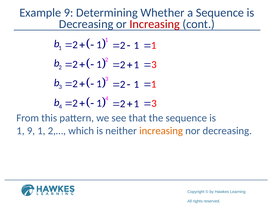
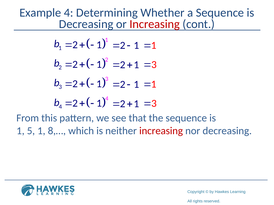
Example 9: 9 -> 4
1 9: 9 -> 5
2,…: 2,… -> 8,…
increasing at (161, 131) colour: orange -> red
